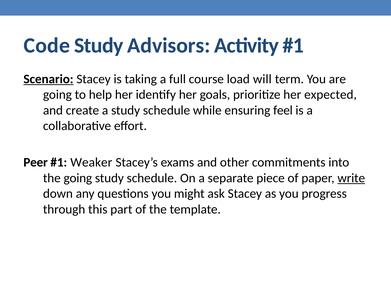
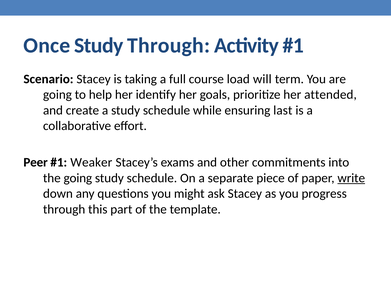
Code: Code -> Once
Study Advisors: Advisors -> Through
Scenario underline: present -> none
expected: expected -> attended
feel: feel -> last
